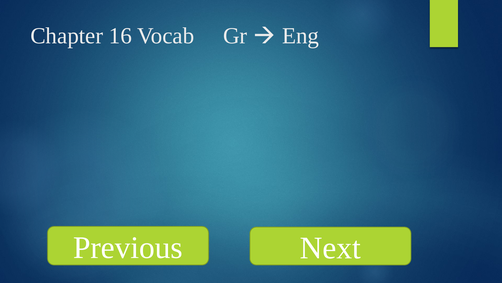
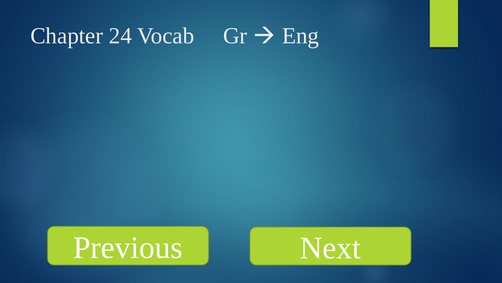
16: 16 -> 24
